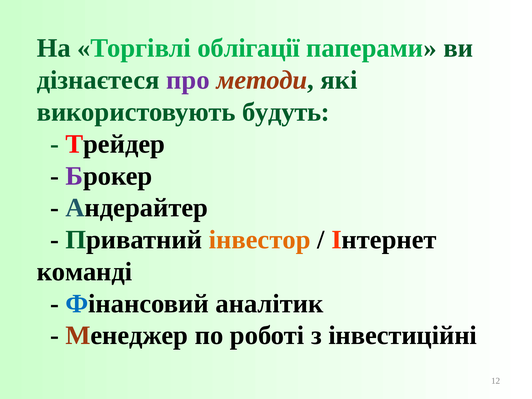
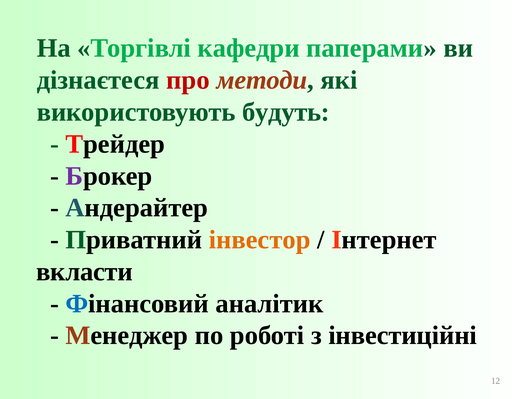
облігації: облігації -> кафедри
про colour: purple -> red
команді: команді -> вкласти
